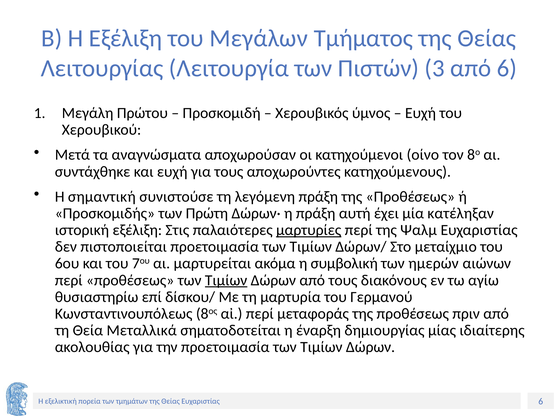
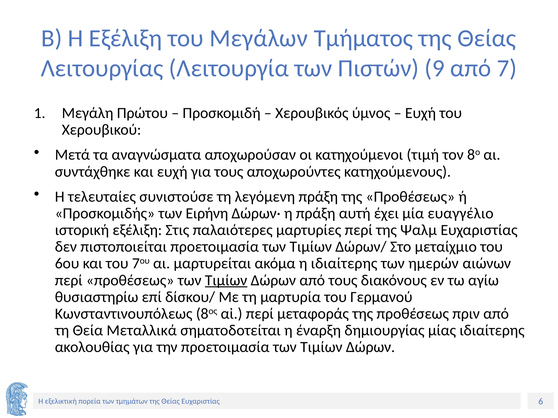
3: 3 -> 9
από 6: 6 -> 7
οίνο: οίνο -> τιμή
σημαντική: σημαντική -> τελευταίες
Πρώτη: Πρώτη -> Ειρήνη
κατέληξαν: κατέληξαν -> ευαγγέλιο
μαρτυρίες underline: present -> none
η συμβολική: συμβολική -> ιδιαίτερης
